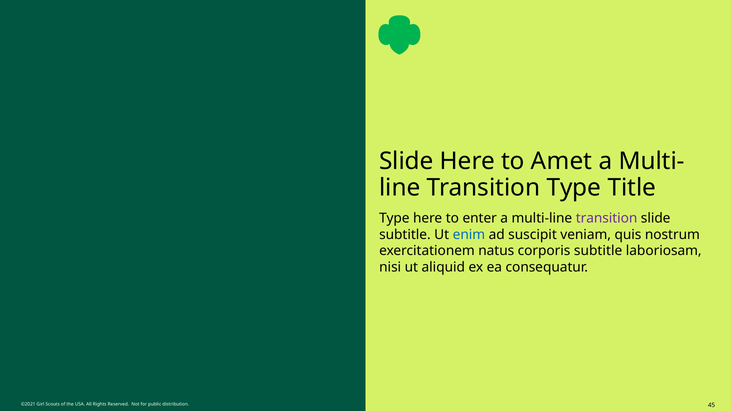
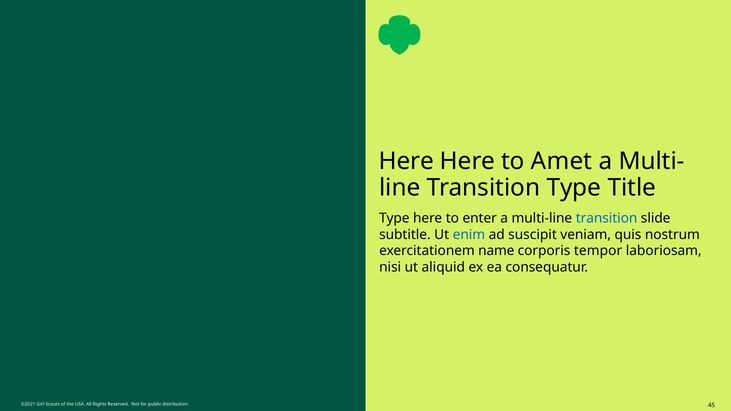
Slide at (406, 162): Slide -> Here
transition at (607, 218) colour: purple -> blue
natus: natus -> name
corporis subtitle: subtitle -> tempor
